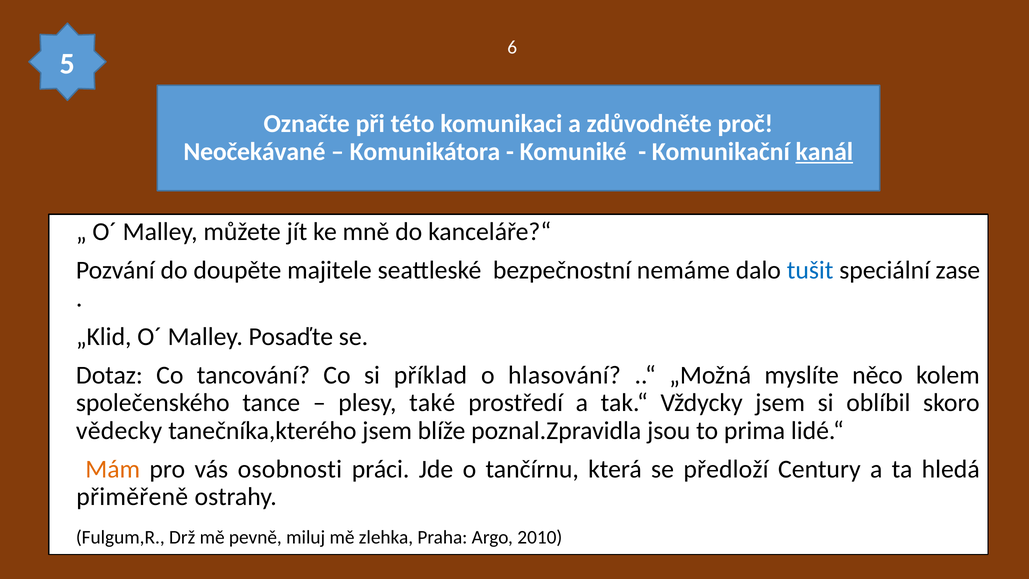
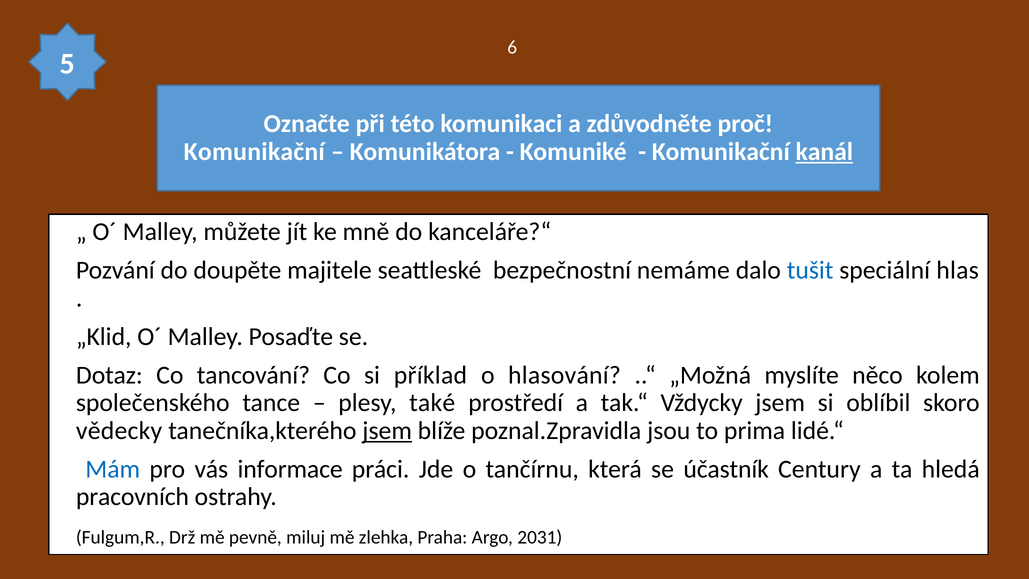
Neočekávané at (254, 152): Neočekávané -> Komunikační
zase: zase -> hlas
jsem at (387, 431) underline: none -> present
Mám colour: orange -> blue
osobnosti: osobnosti -> informace
předloží: předloží -> účastník
přiměřeně: přiměřeně -> pracovních
2010: 2010 -> 2031
